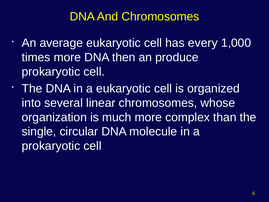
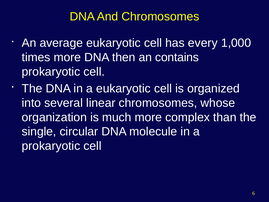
produce: produce -> contains
